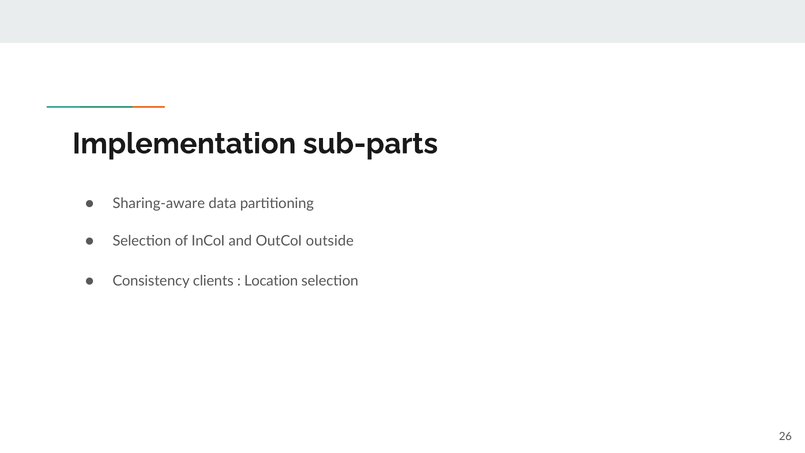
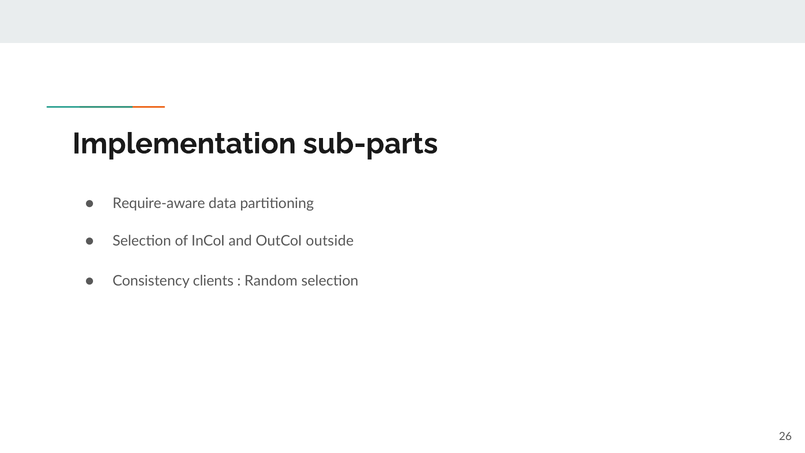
Sharing-aware: Sharing-aware -> Require-aware
Location: Location -> Random
